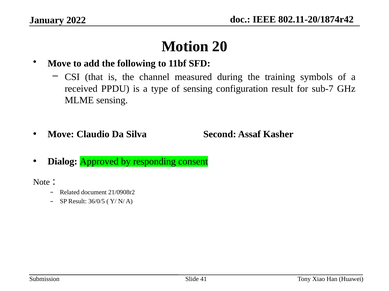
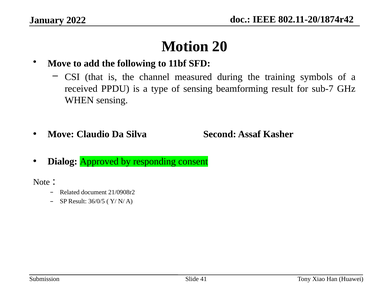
configuration: configuration -> beamforming
MLME: MLME -> WHEN
